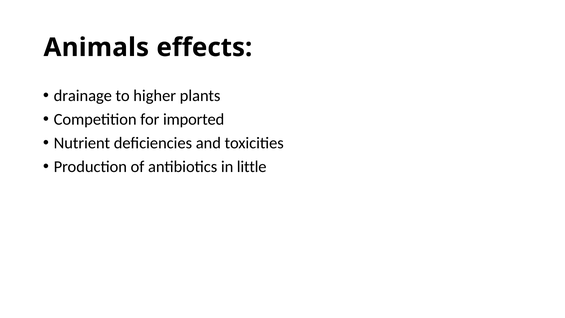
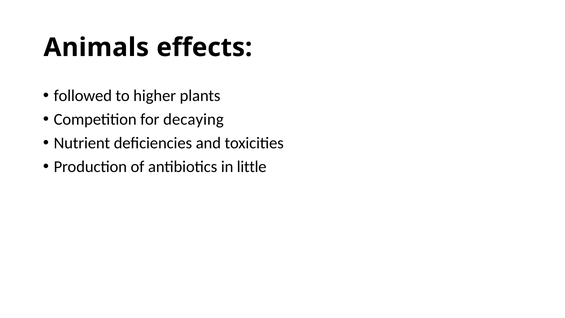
drainage: drainage -> followed
imported: imported -> decaying
